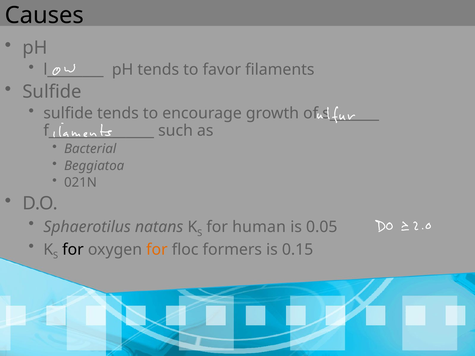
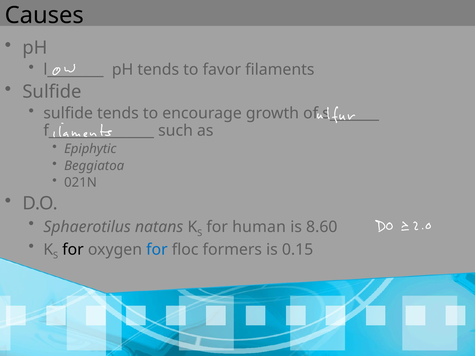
Bacterial: Bacterial -> Epiphytic
0.05: 0.05 -> 8.60
for at (157, 250) colour: orange -> blue
